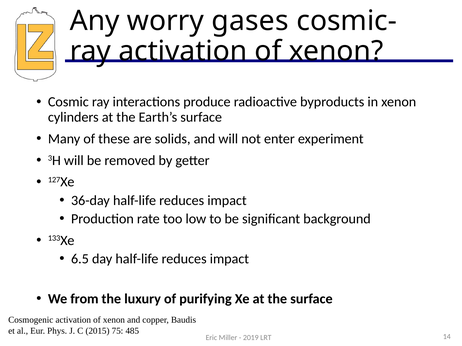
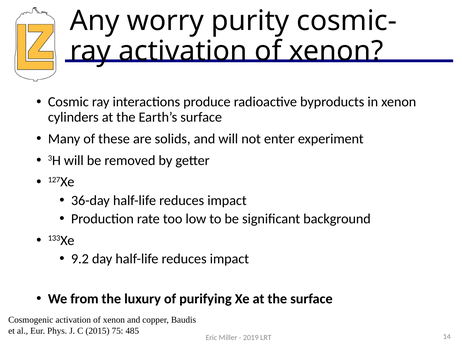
gases: gases -> purity
6.5: 6.5 -> 9.2
